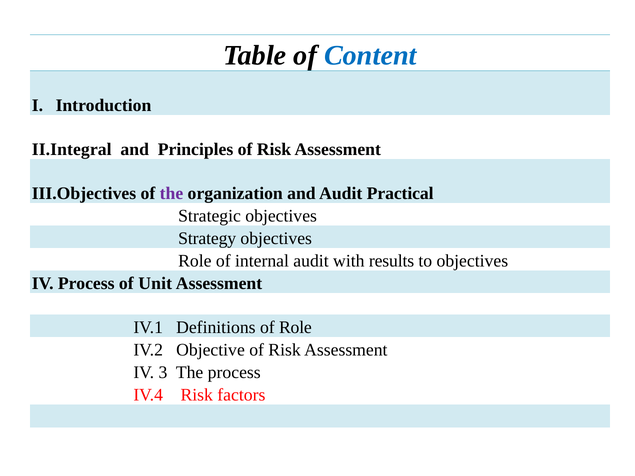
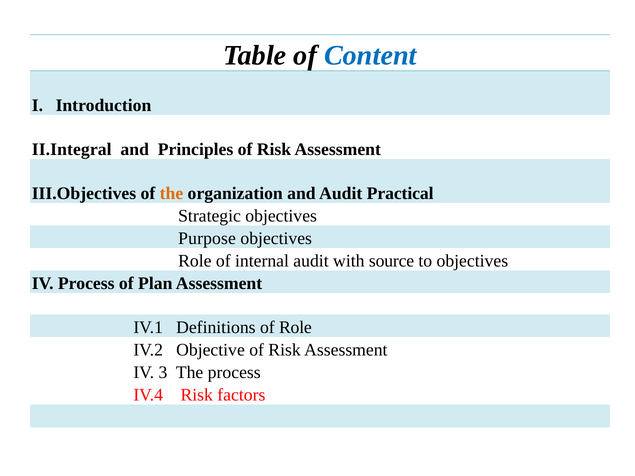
the at (171, 194) colour: purple -> orange
Strategy: Strategy -> Purpose
results: results -> source
Unit: Unit -> Plan
